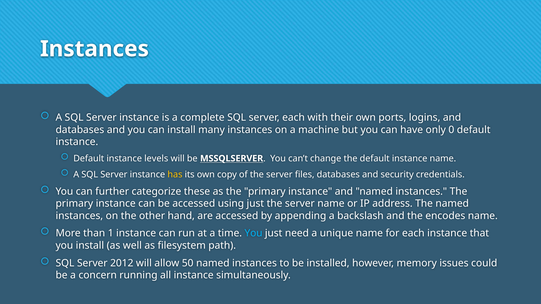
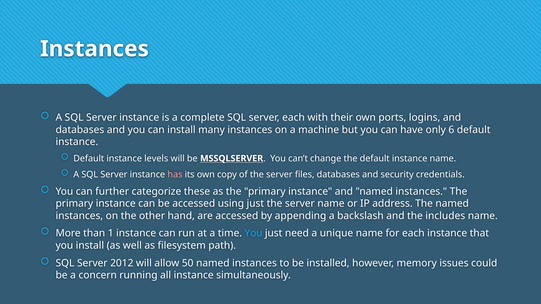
0: 0 -> 6
has colour: yellow -> pink
encodes: encodes -> includes
